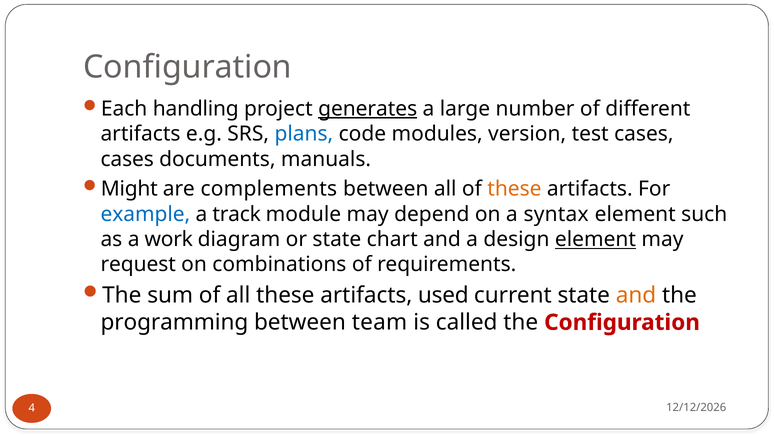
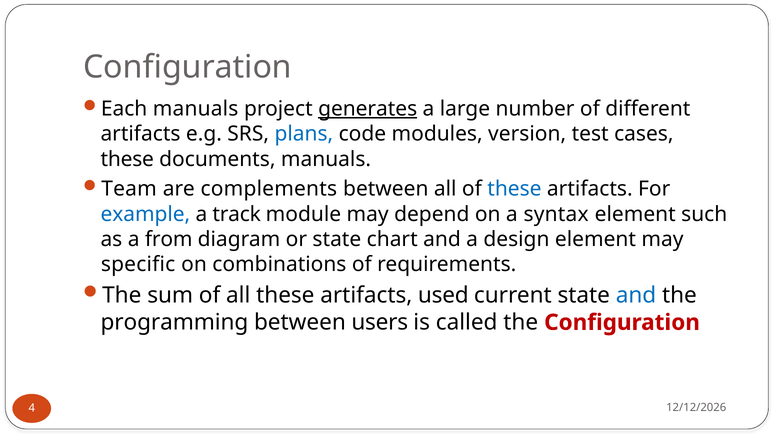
Each handling: handling -> manuals
cases at (127, 159): cases -> these
Might: Might -> Team
these at (514, 189) colour: orange -> blue
work: work -> from
element at (595, 240) underline: present -> none
request: request -> specific
and at (636, 296) colour: orange -> blue
team: team -> users
